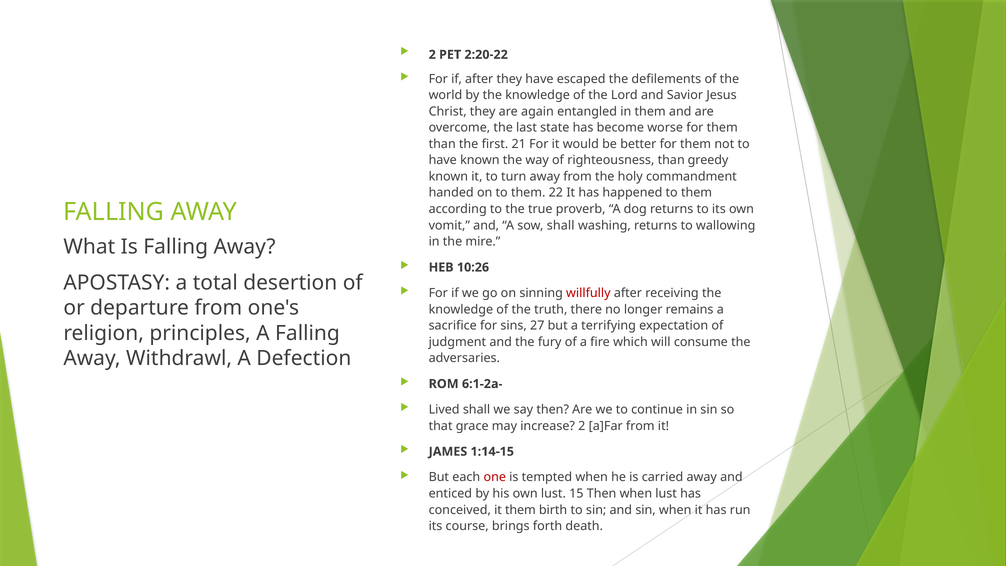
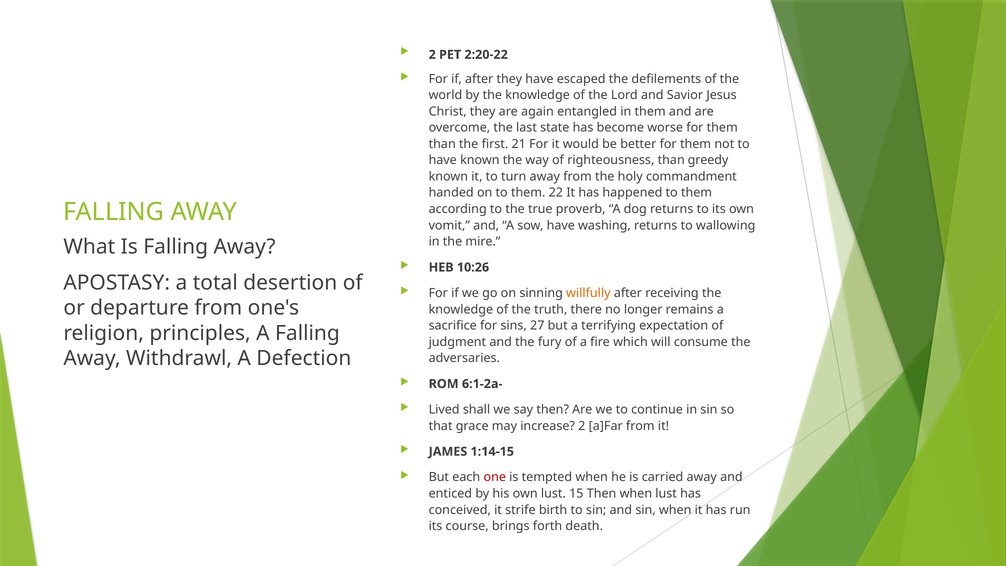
sow shall: shall -> have
willfully colour: red -> orange
it them: them -> strife
